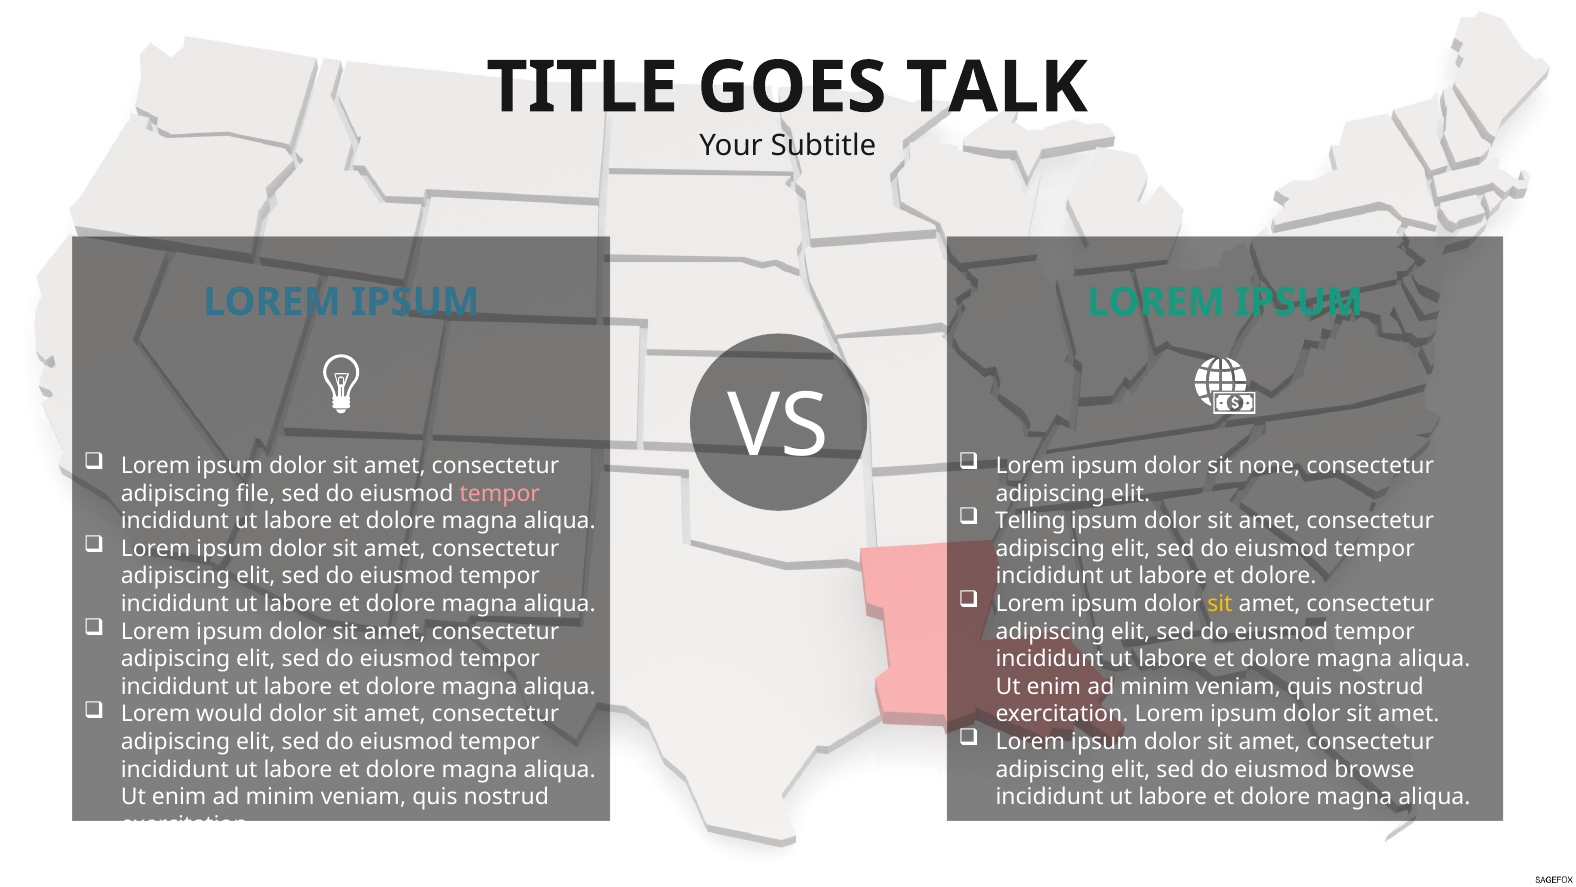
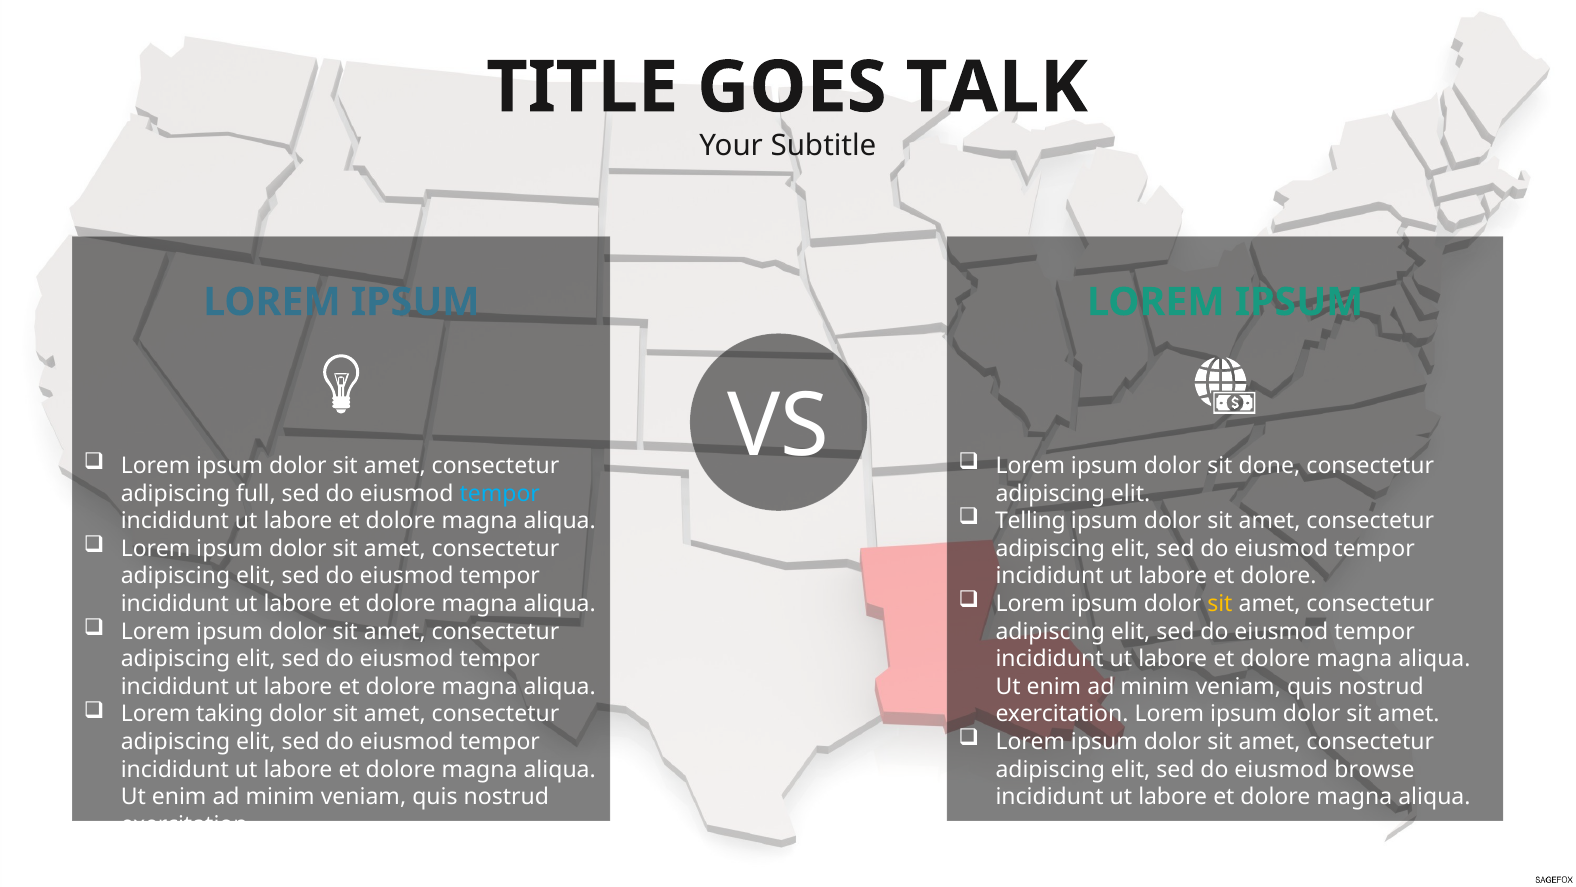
none: none -> done
file: file -> full
tempor at (500, 493) colour: pink -> light blue
would: would -> taking
